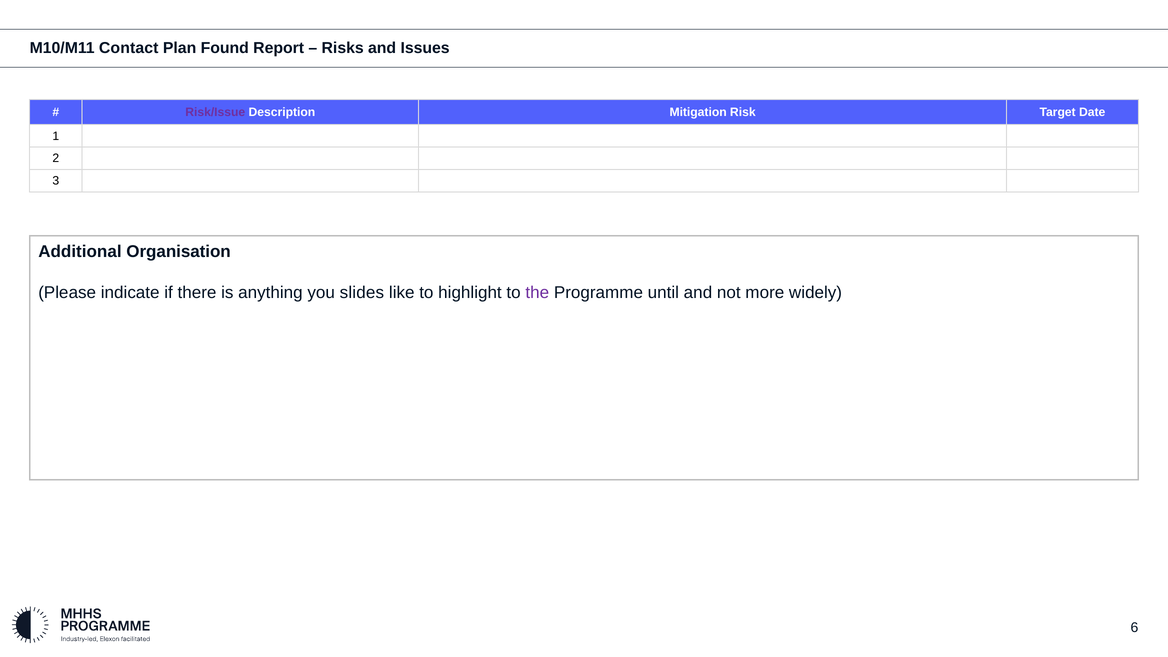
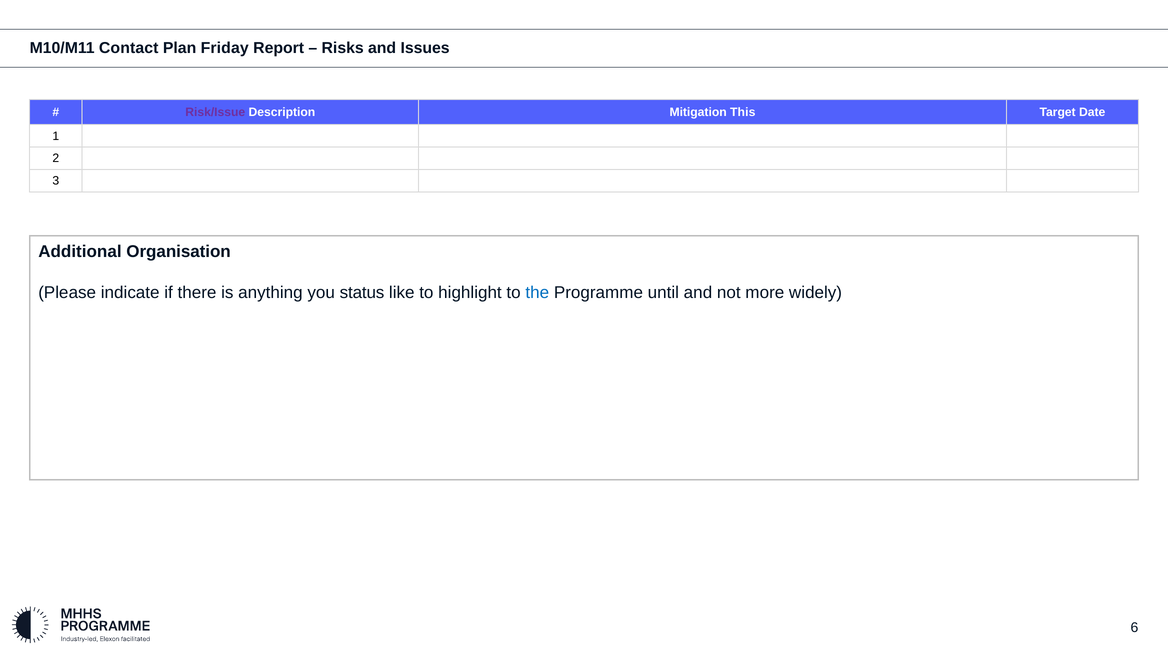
Found: Found -> Friday
Risk: Risk -> This
slides: slides -> status
the colour: purple -> blue
